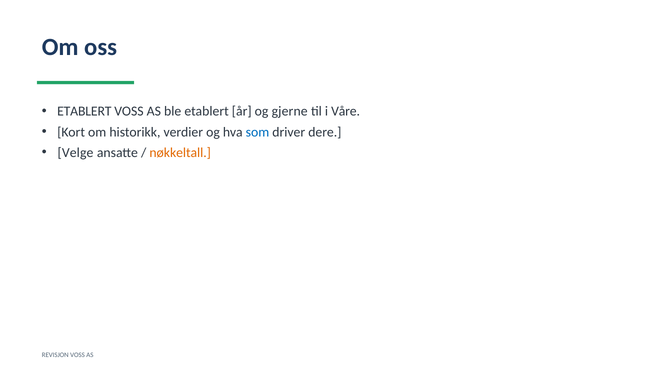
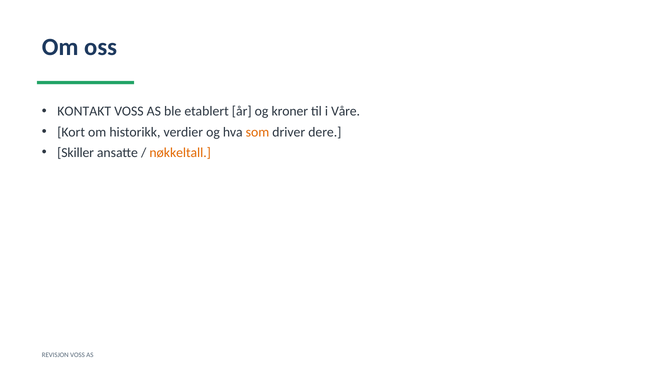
ETABLERT at (84, 111): ETABLERT -> KONTAKT
gjerne: gjerne -> kroner
som colour: blue -> orange
Velge: Velge -> Skiller
